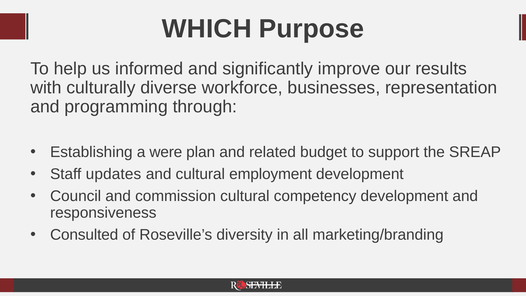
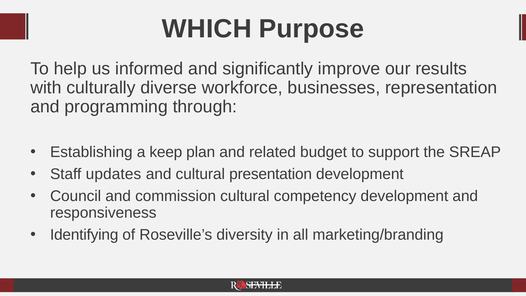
were: were -> keep
employment: employment -> presentation
Consulted: Consulted -> Identifying
